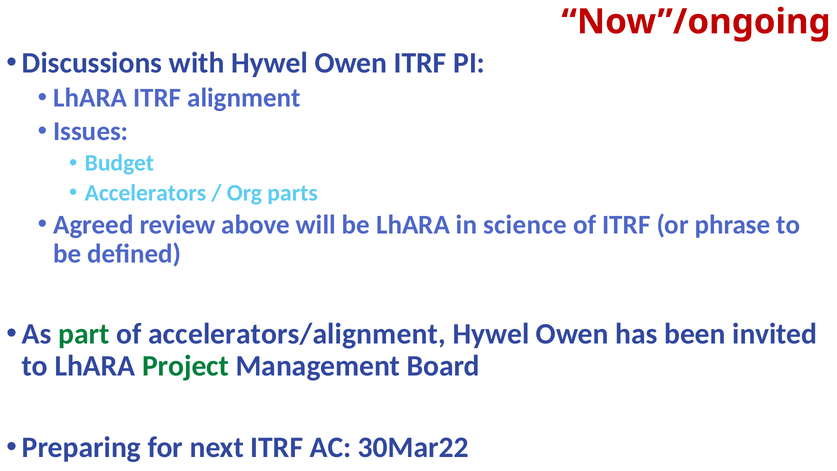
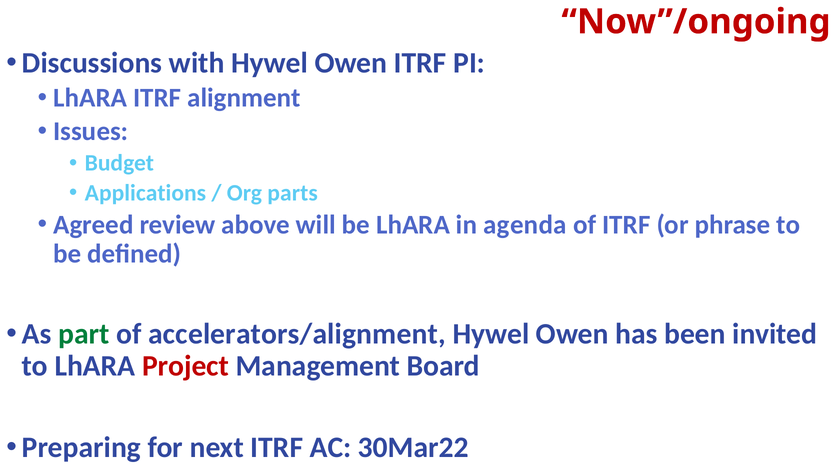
Accelerators: Accelerators -> Applications
science: science -> agenda
Project colour: green -> red
